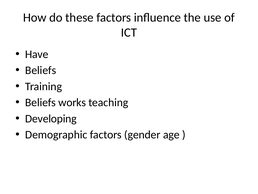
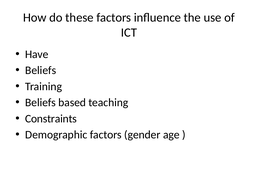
works: works -> based
Developing: Developing -> Constraints
